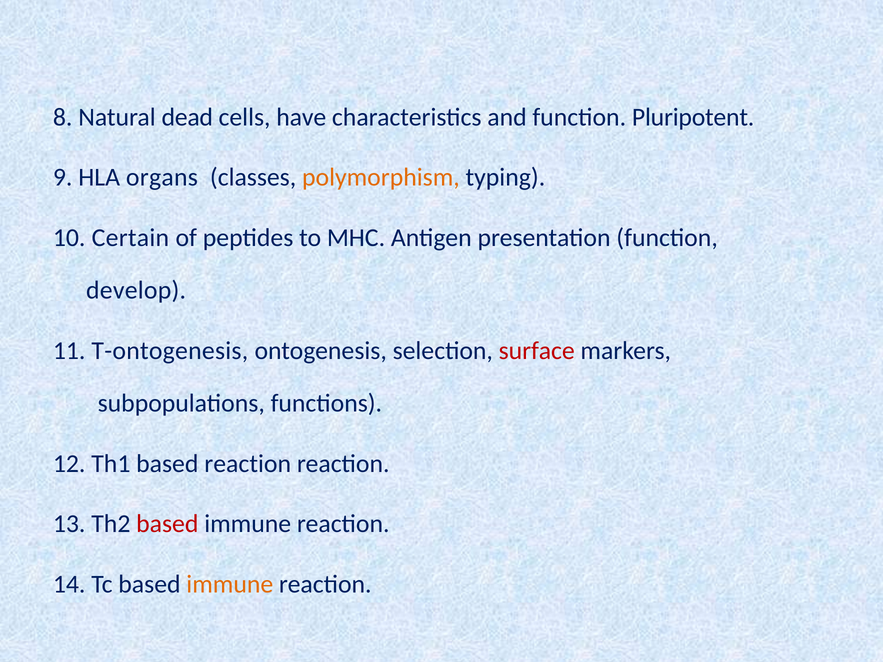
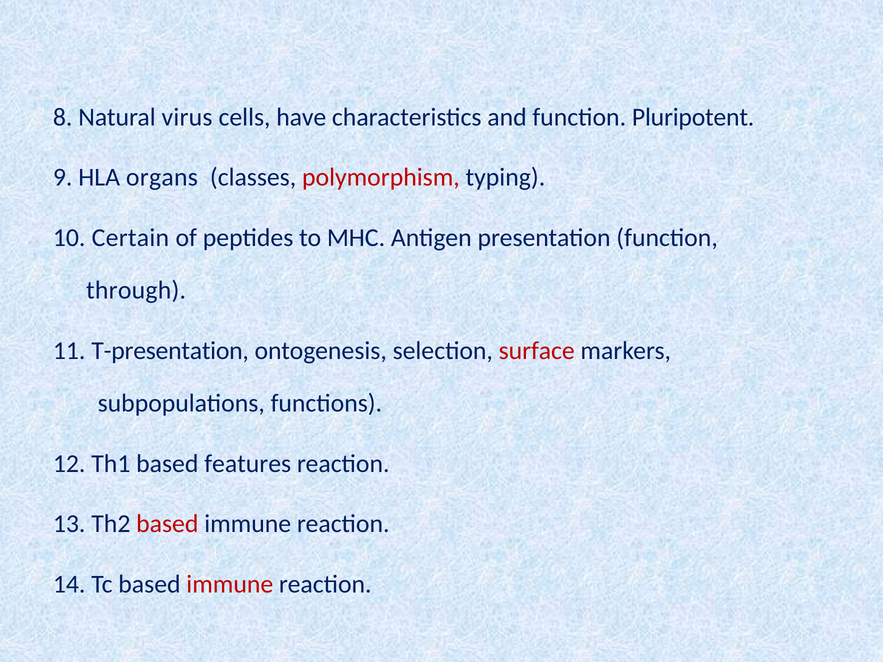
dead: dead -> virus
polymorphism colour: orange -> red
develop: develop -> through
T-ontogenesis: T-ontogenesis -> T-presentation
based reaction: reaction -> features
immune at (230, 584) colour: orange -> red
